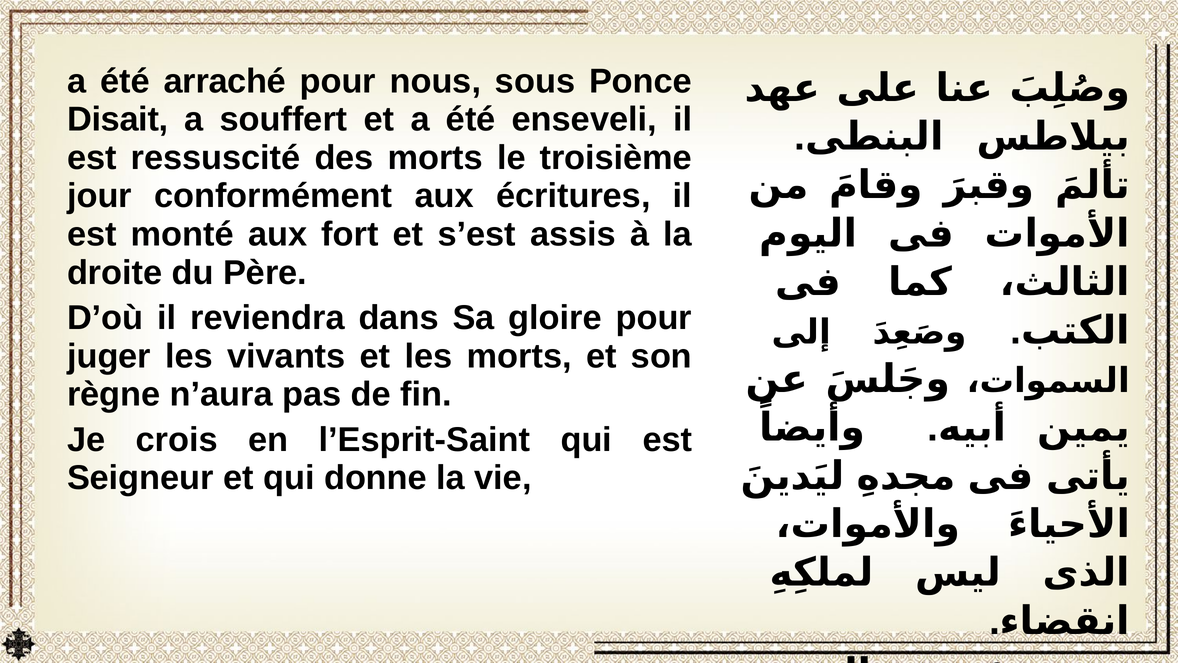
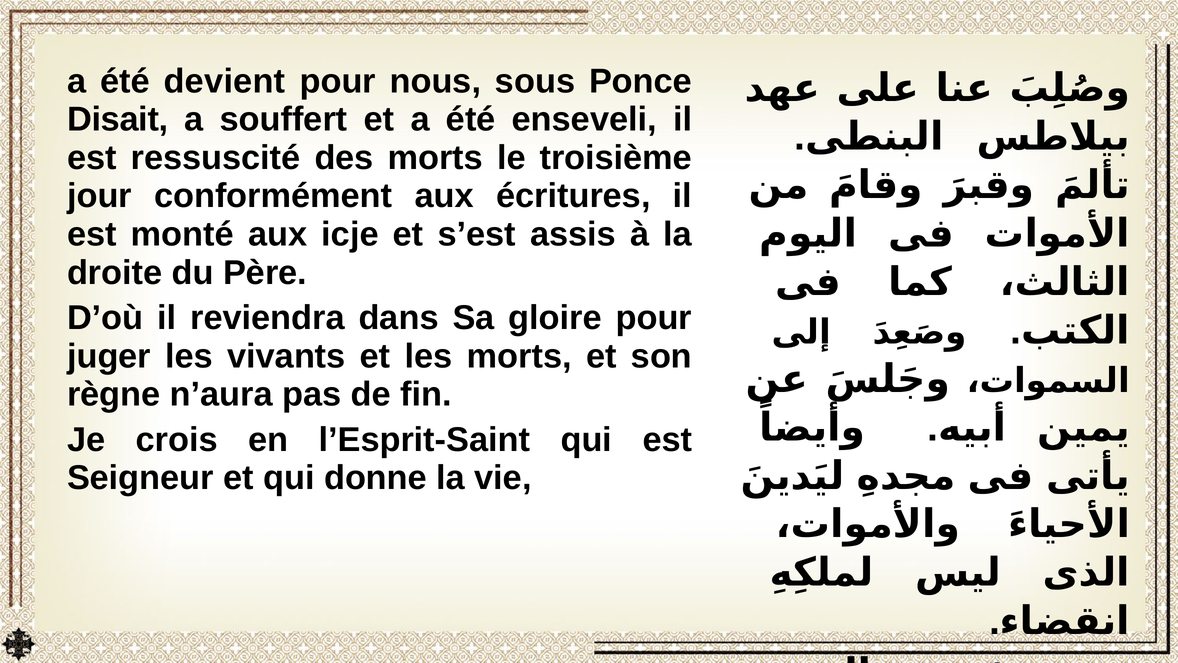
arraché: arraché -> devient
fort: fort -> icje
